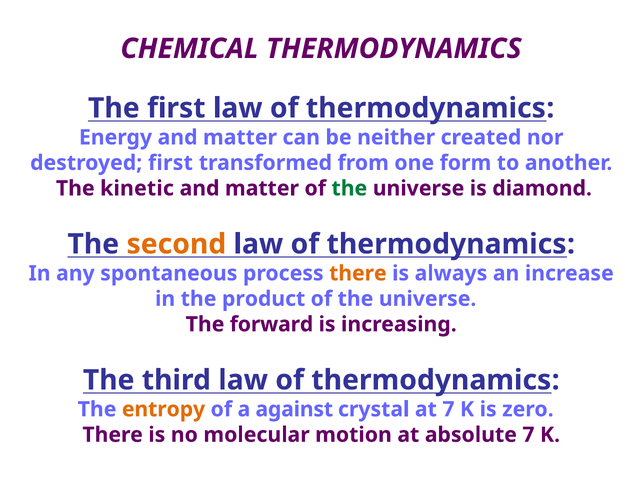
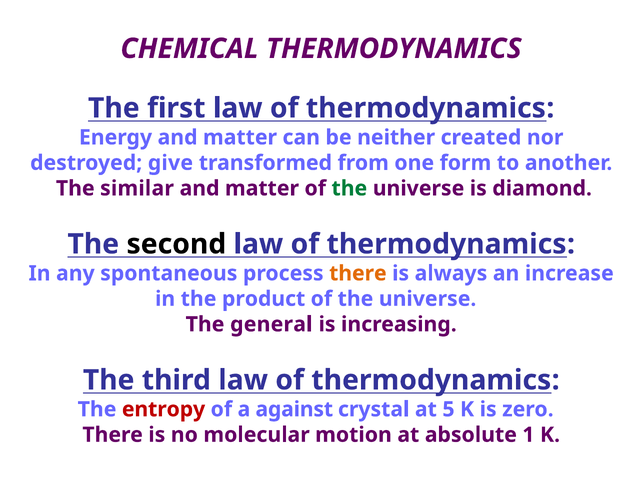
destroyed first: first -> give
kinetic: kinetic -> similar
second colour: orange -> black
forward: forward -> general
entropy colour: orange -> red
at 7: 7 -> 5
absolute 7: 7 -> 1
